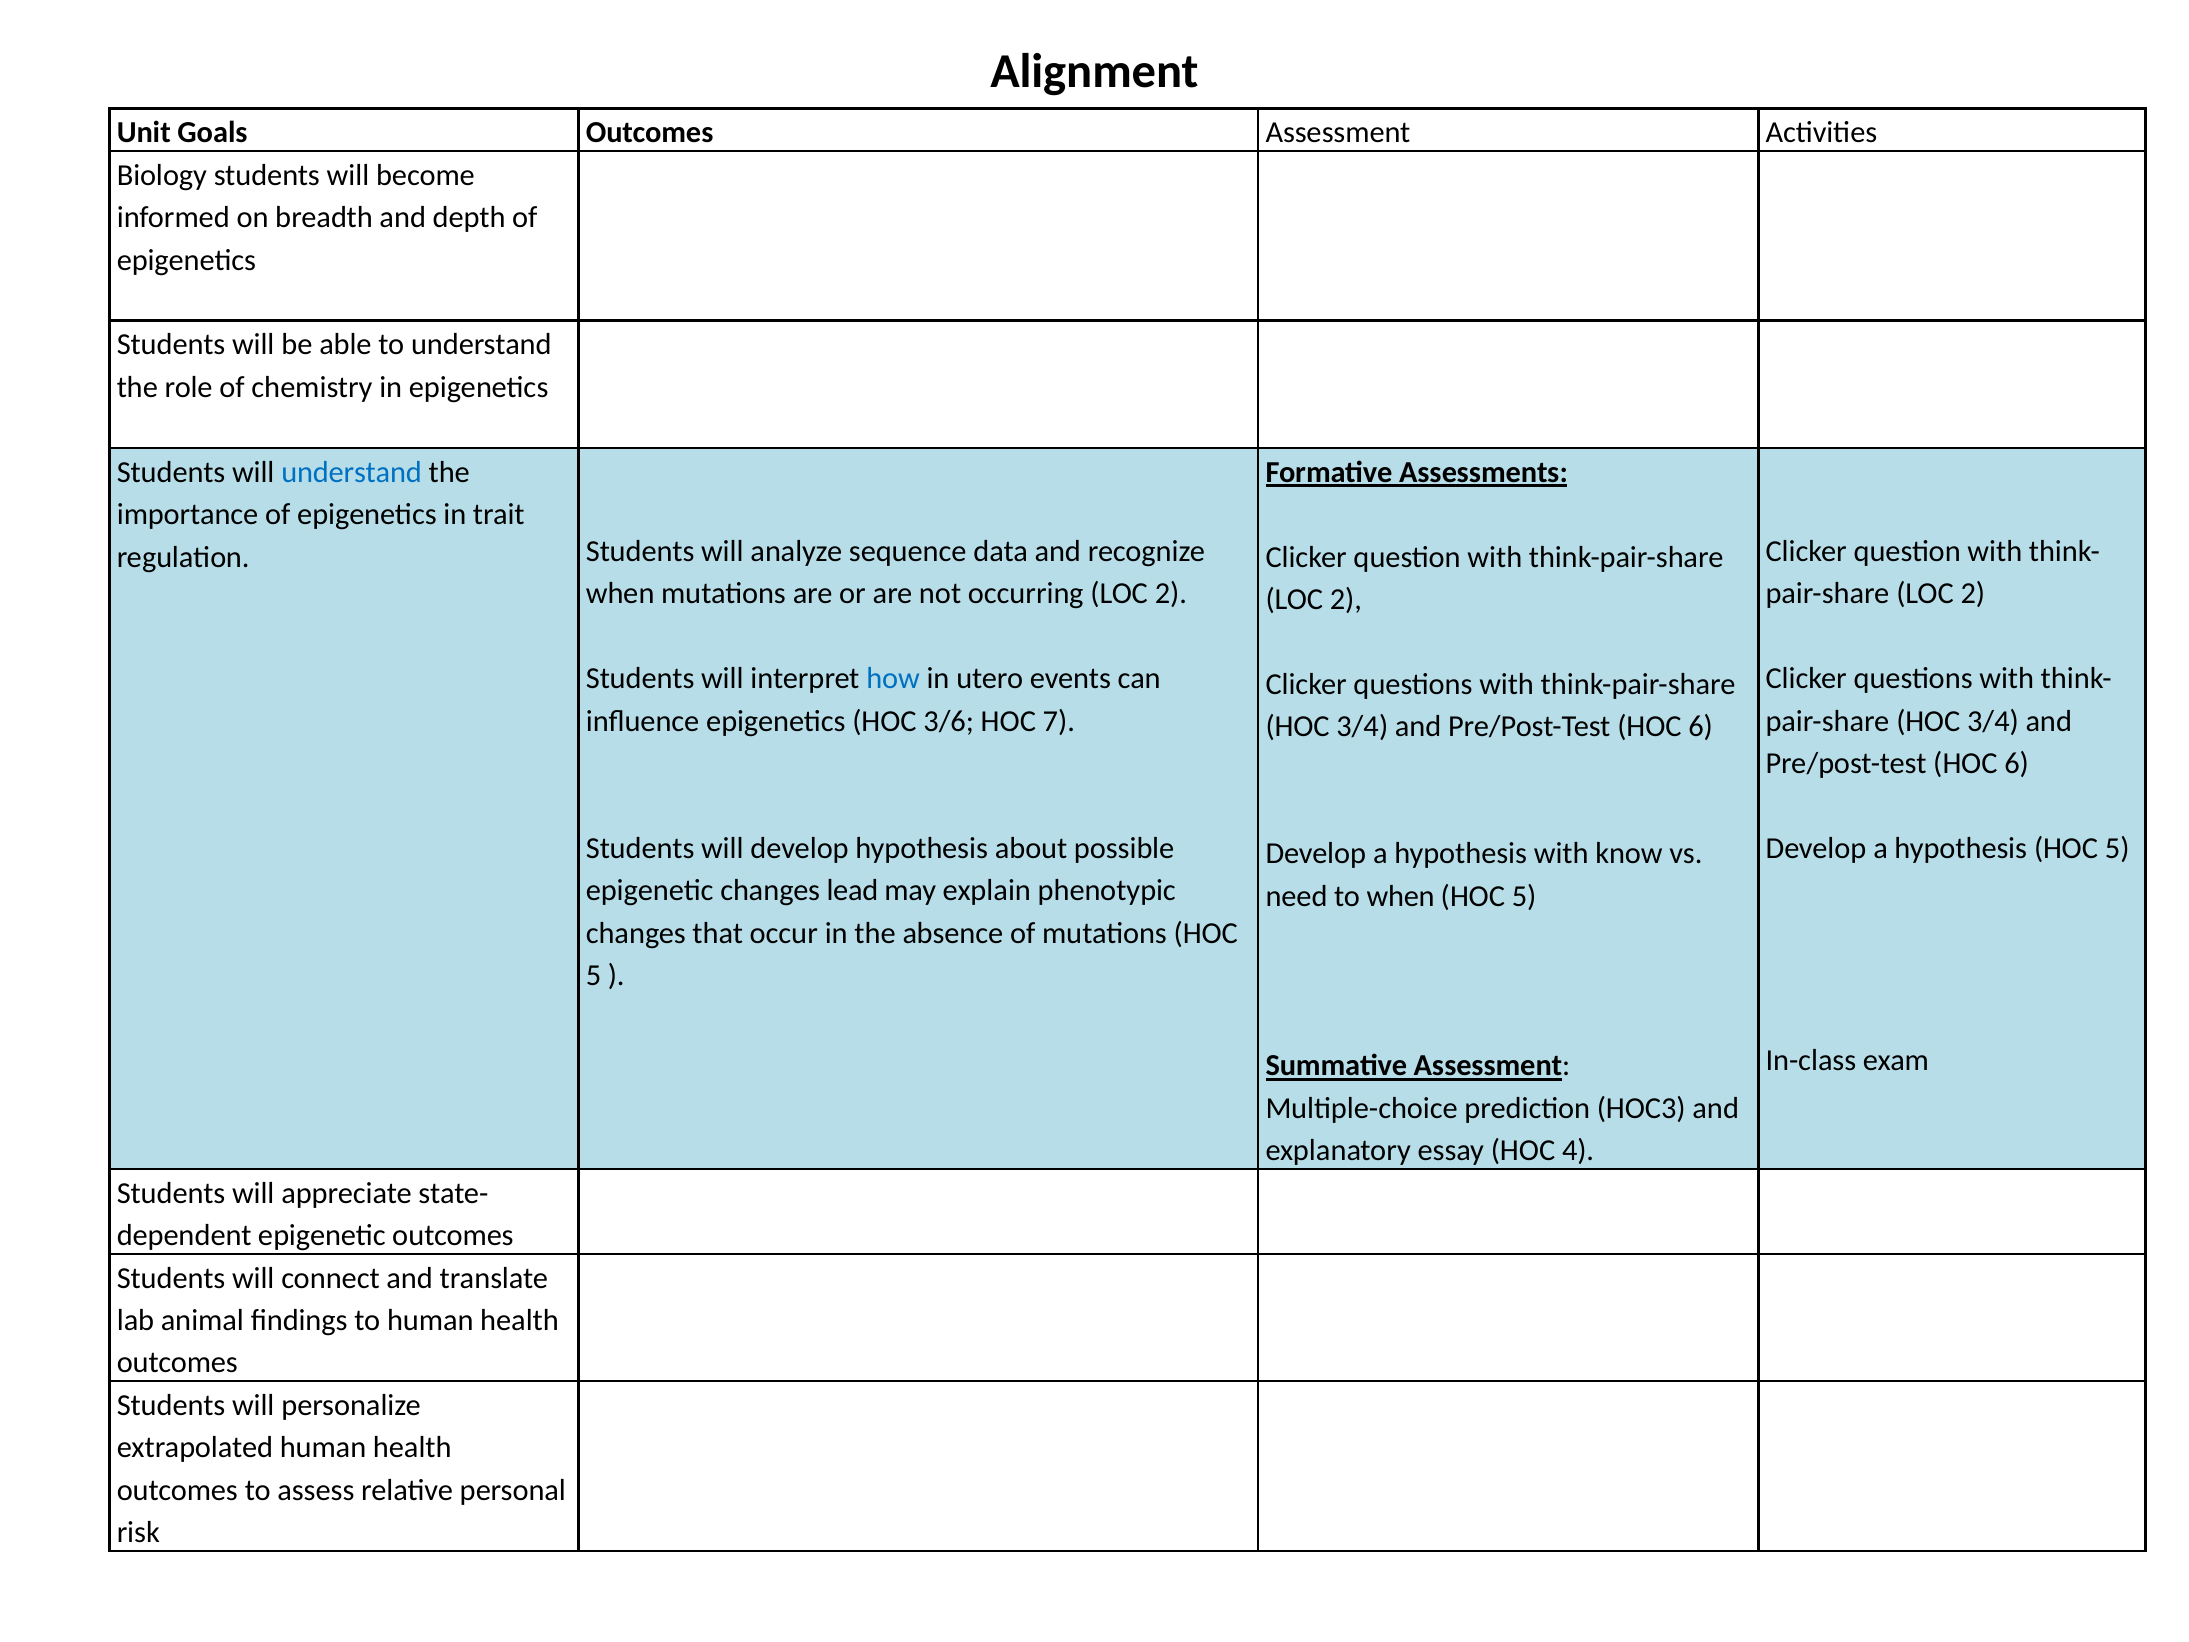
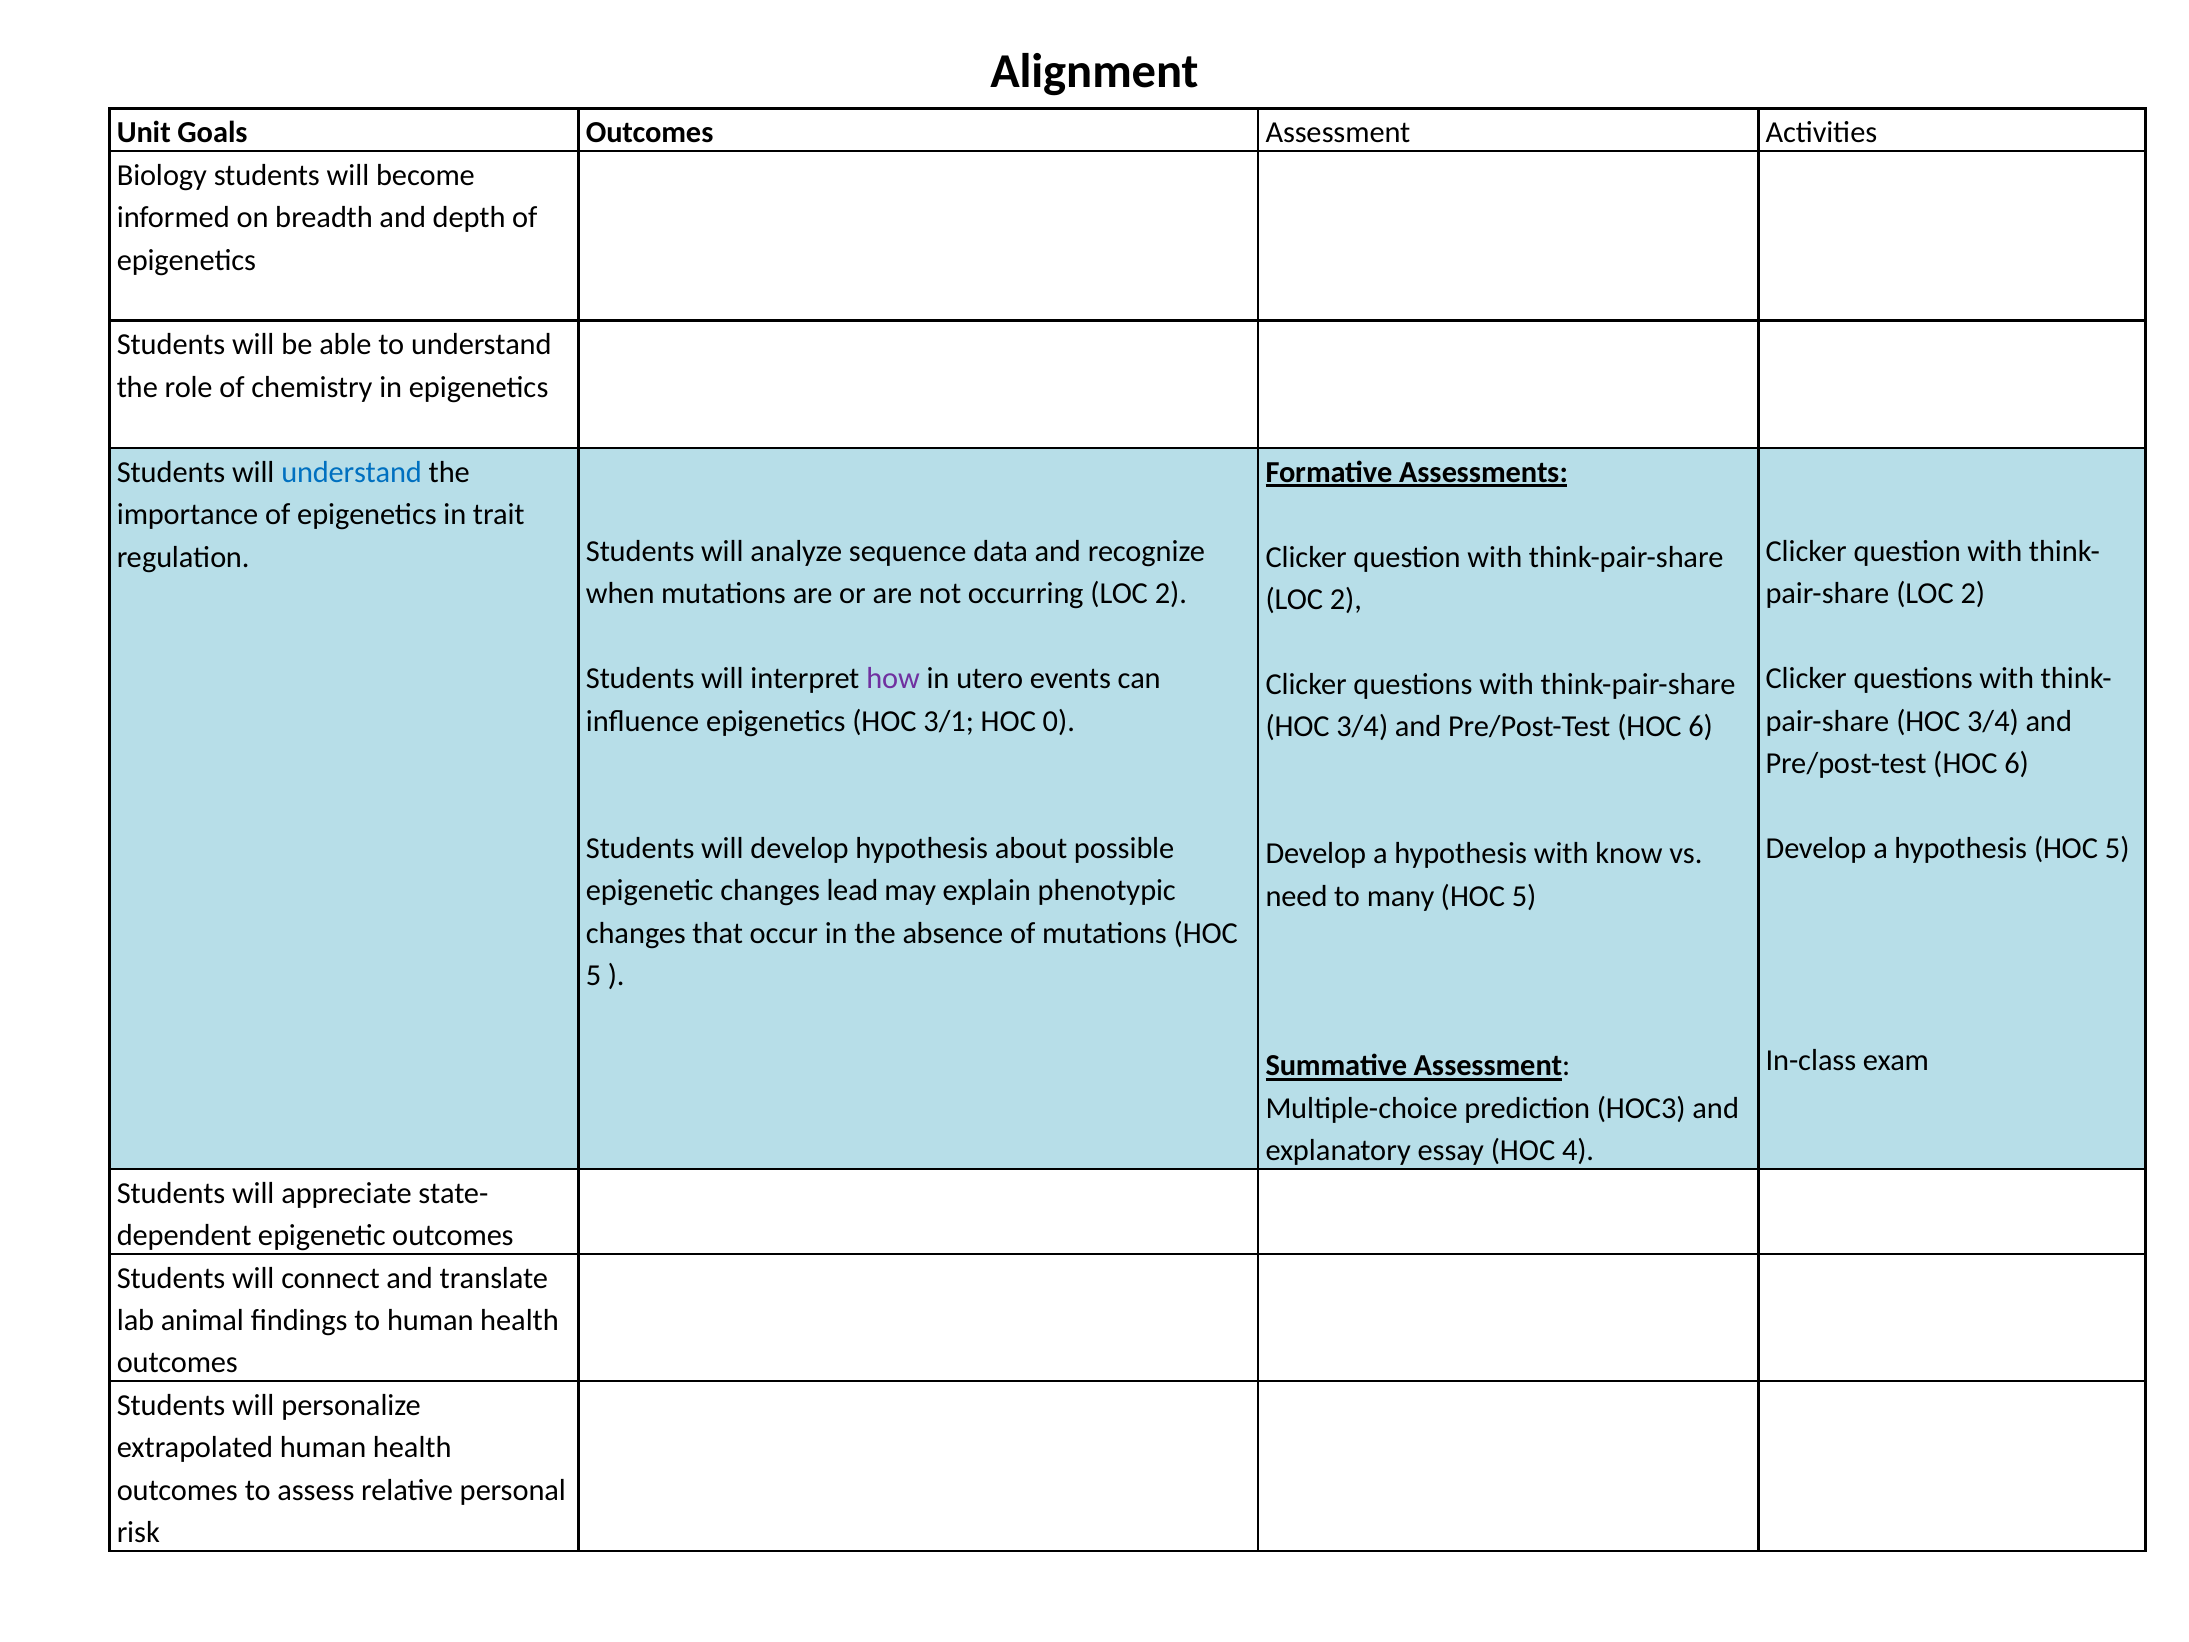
how colour: blue -> purple
3/6: 3/6 -> 3/1
7: 7 -> 0
to when: when -> many
